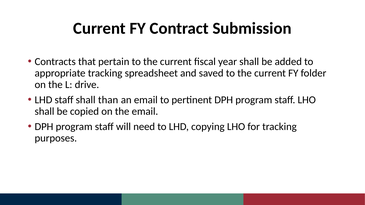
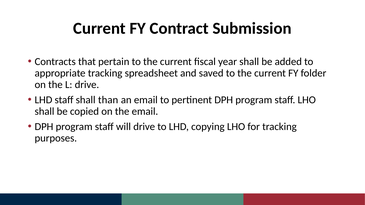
will need: need -> drive
